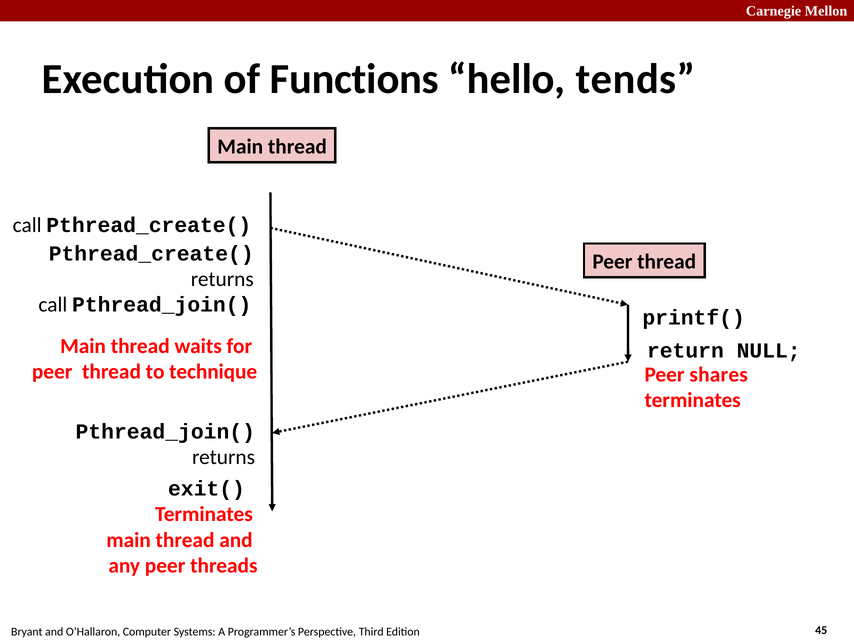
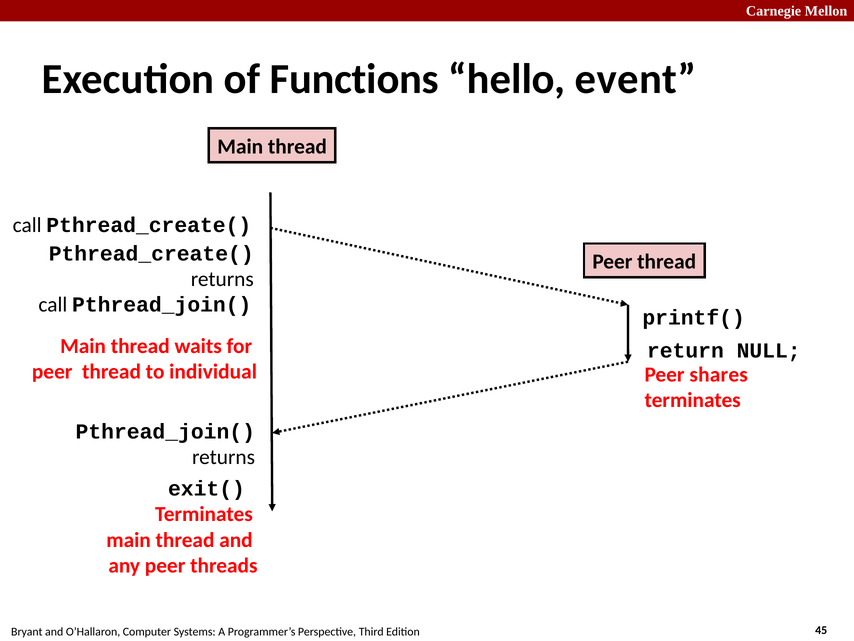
tends: tends -> event
technique: technique -> individual
